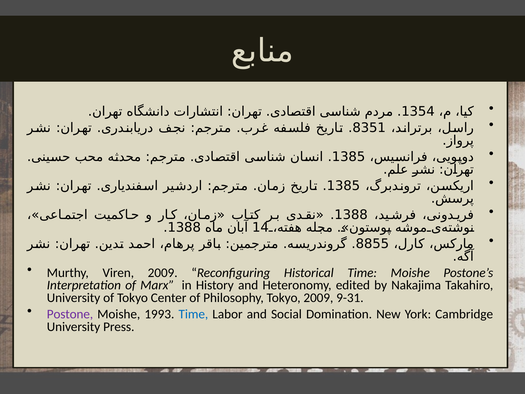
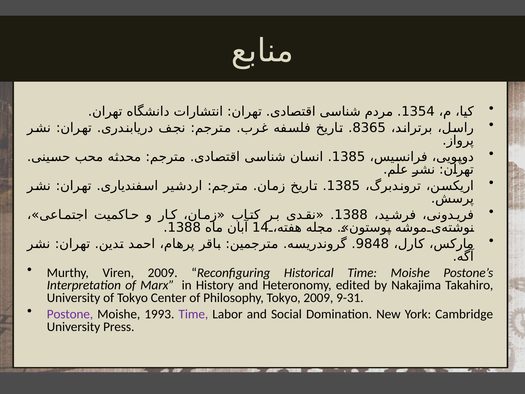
8351: 8351 -> 8365
8855: 8855 -> 9848
Time at (193, 314) colour: blue -> purple
